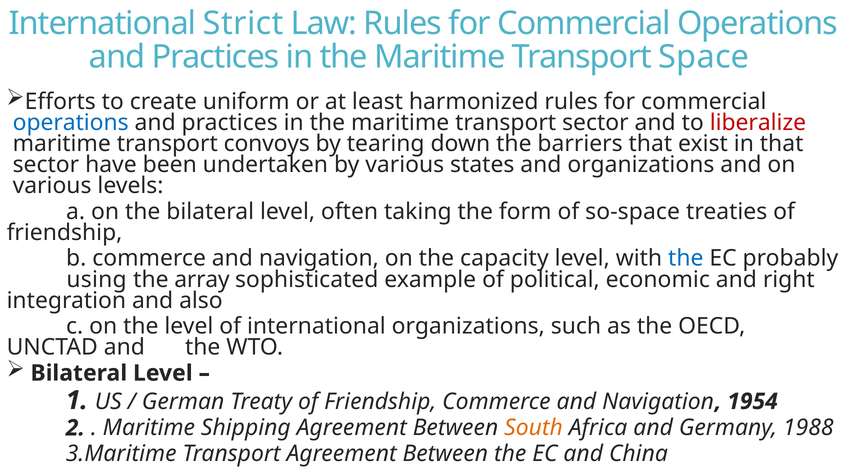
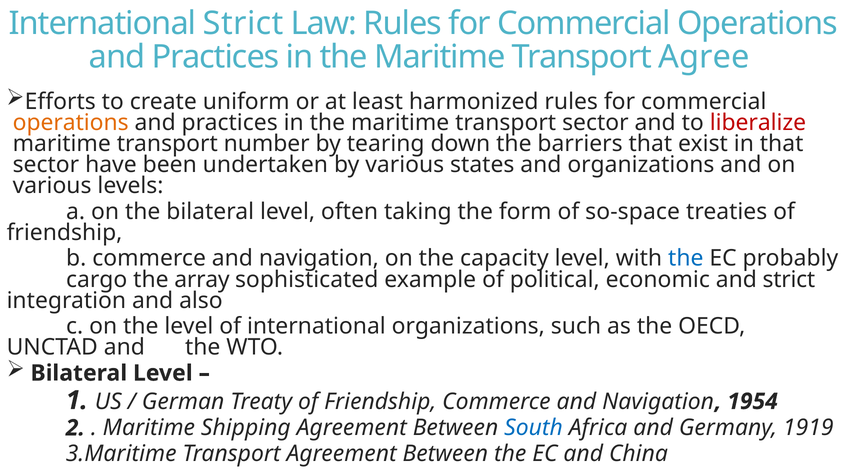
Space: Space -> Agree
operations at (71, 123) colour: blue -> orange
convoys: convoys -> number
using: using -> cargo
and right: right -> strict
South colour: orange -> blue
1988: 1988 -> 1919
